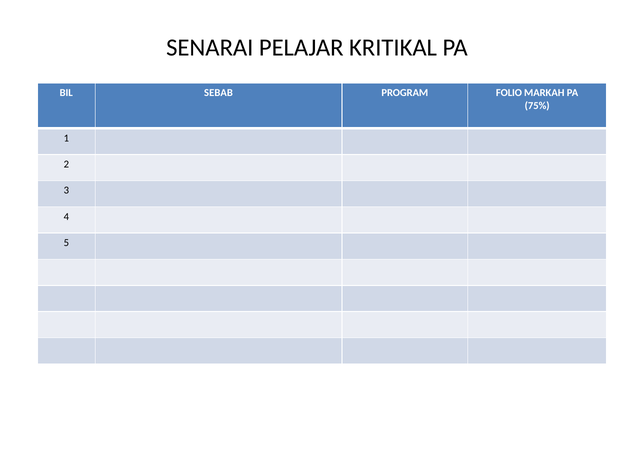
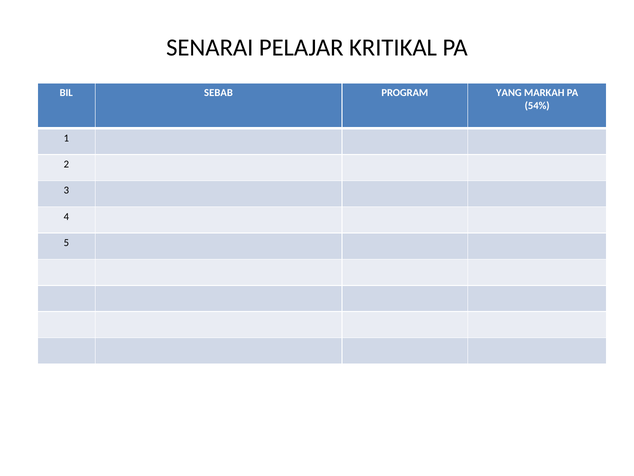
FOLIO: FOLIO -> YANG
75%: 75% -> 54%
